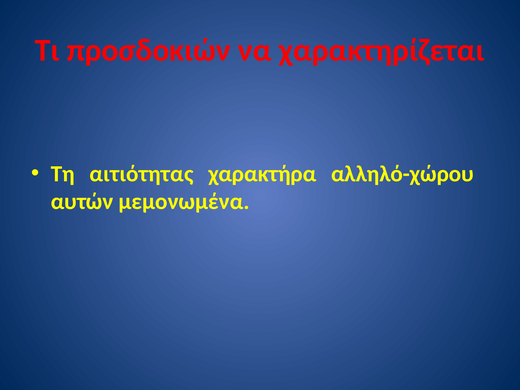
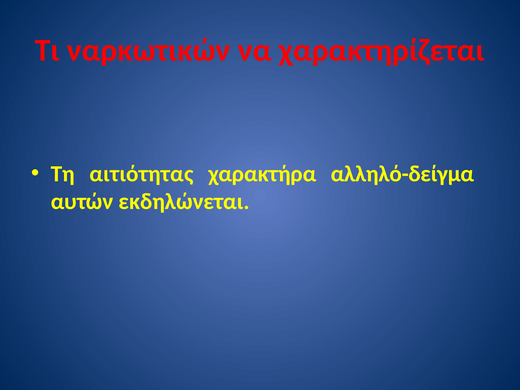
προσδοκιών: προσδοκιών -> ναρκωτικών
αλληλό-χώρου: αλληλό-χώρου -> αλληλό-δείγμα
μεμονωμένα: μεμονωμένα -> εκδηλώνεται
